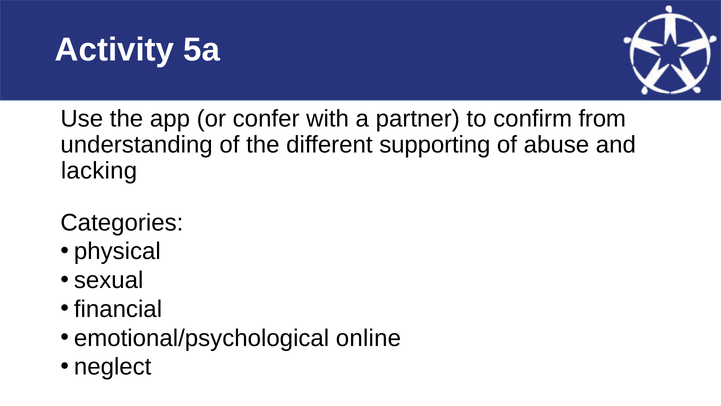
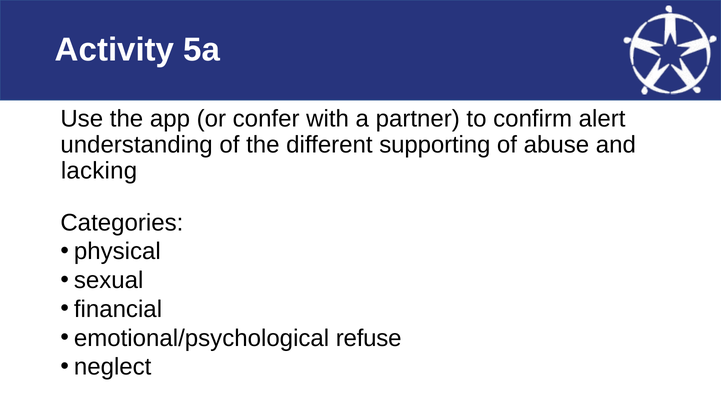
from: from -> alert
online: online -> refuse
